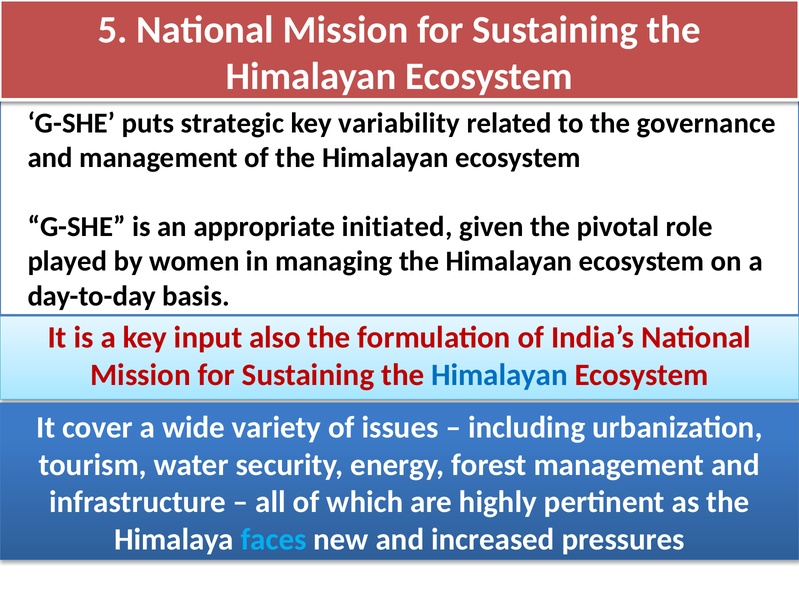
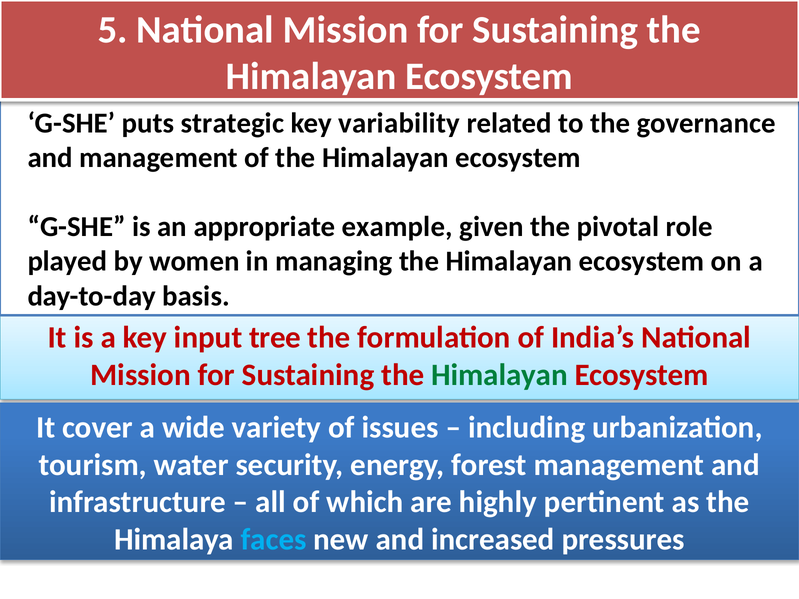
initiated: initiated -> example
also: also -> tree
Himalayan at (500, 375) colour: blue -> green
